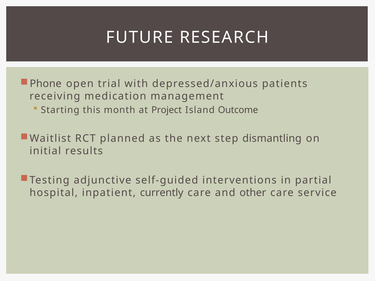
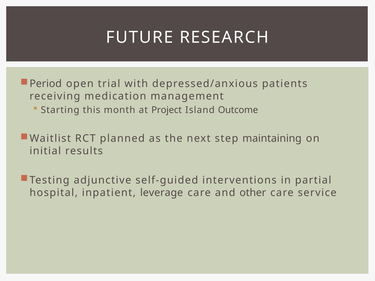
Phone: Phone -> Period
dismantling: dismantling -> maintaining
currently: currently -> leverage
